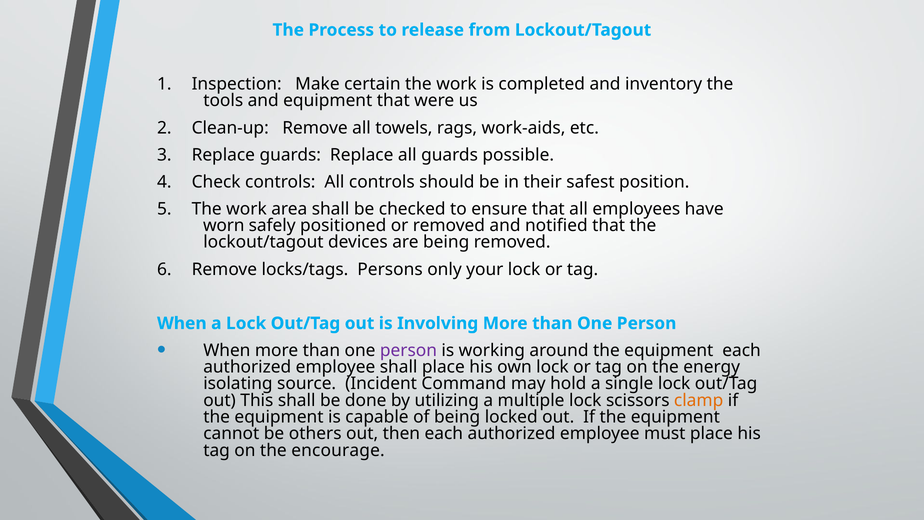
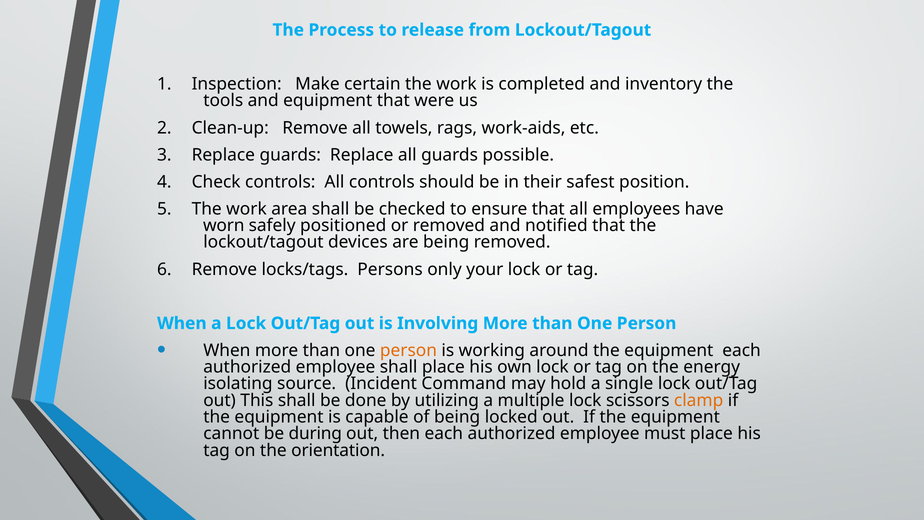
person at (408, 350) colour: purple -> orange
others: others -> during
encourage: encourage -> orientation
